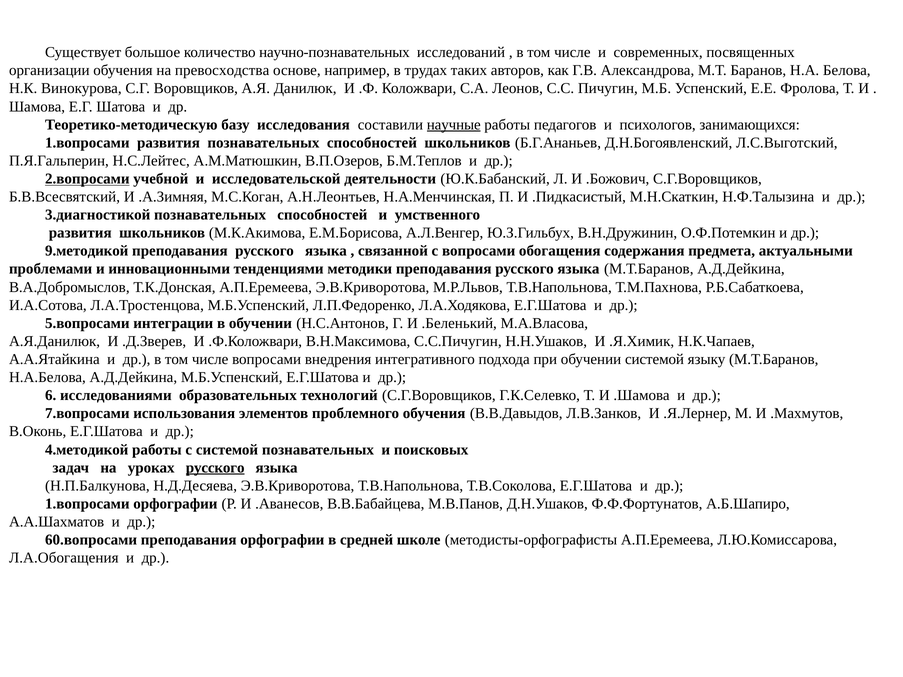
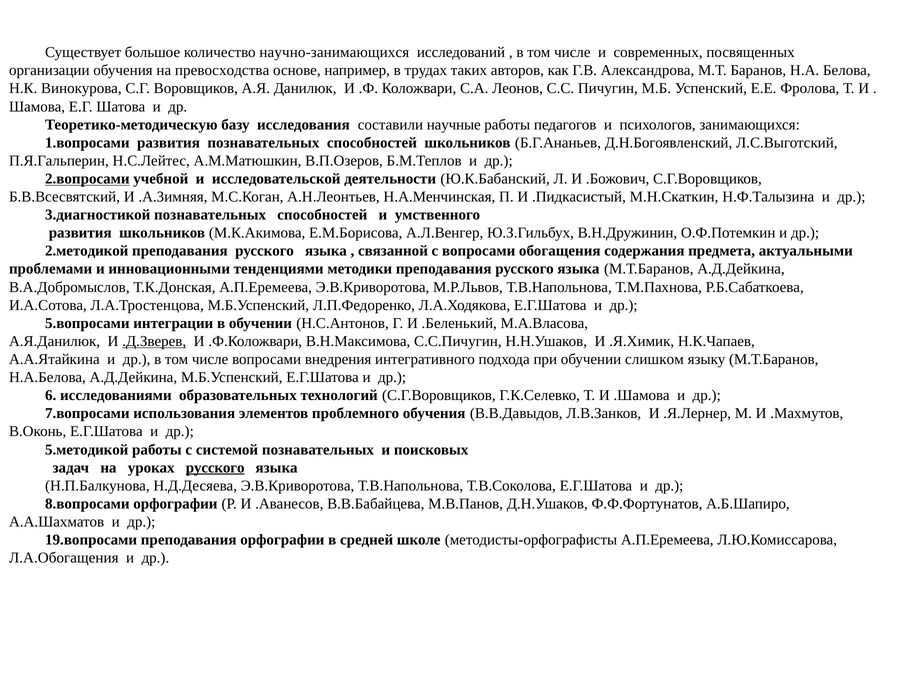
научно-познавательных: научно-познавательных -> научно-занимающихся
научные underline: present -> none
9.методикой: 9.методикой -> 2.методикой
.Д.Зверев underline: none -> present
обучении системой: системой -> слишком
4.методикой: 4.методикой -> 5.методикой
1.вопросами at (87, 504): 1.вопросами -> 8.вопросами
60.вопросами: 60.вопросами -> 19.вопросами
